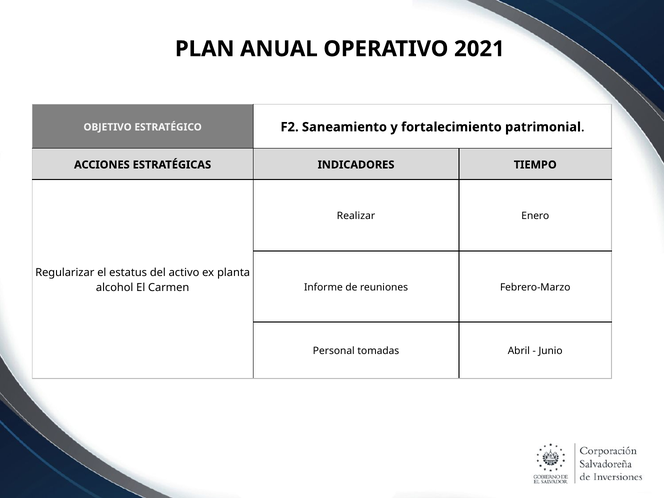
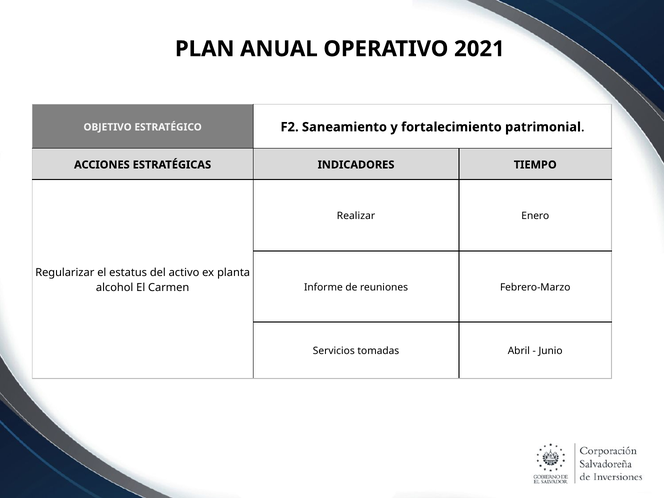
Personal: Personal -> Servicios
